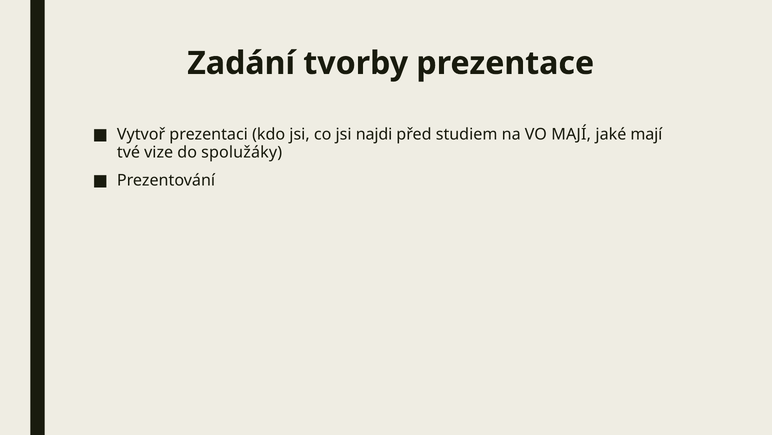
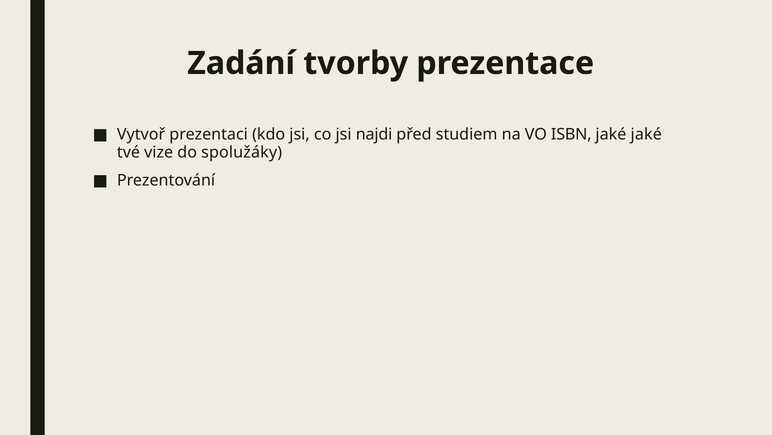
VO MAJÍ: MAJÍ -> ISBN
jaké mají: mají -> jaké
